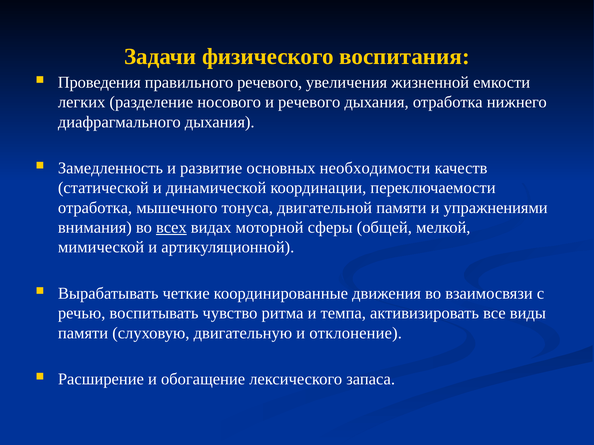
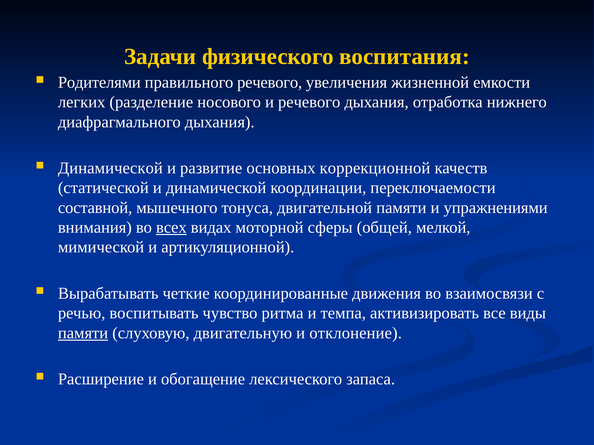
Проведения: Проведения -> Родителями
Замедленность at (110, 168): Замедленность -> Динамической
необходимости: необходимости -> коррекционной
отработка at (95, 208): отработка -> составной
памяти at (83, 333) underline: none -> present
